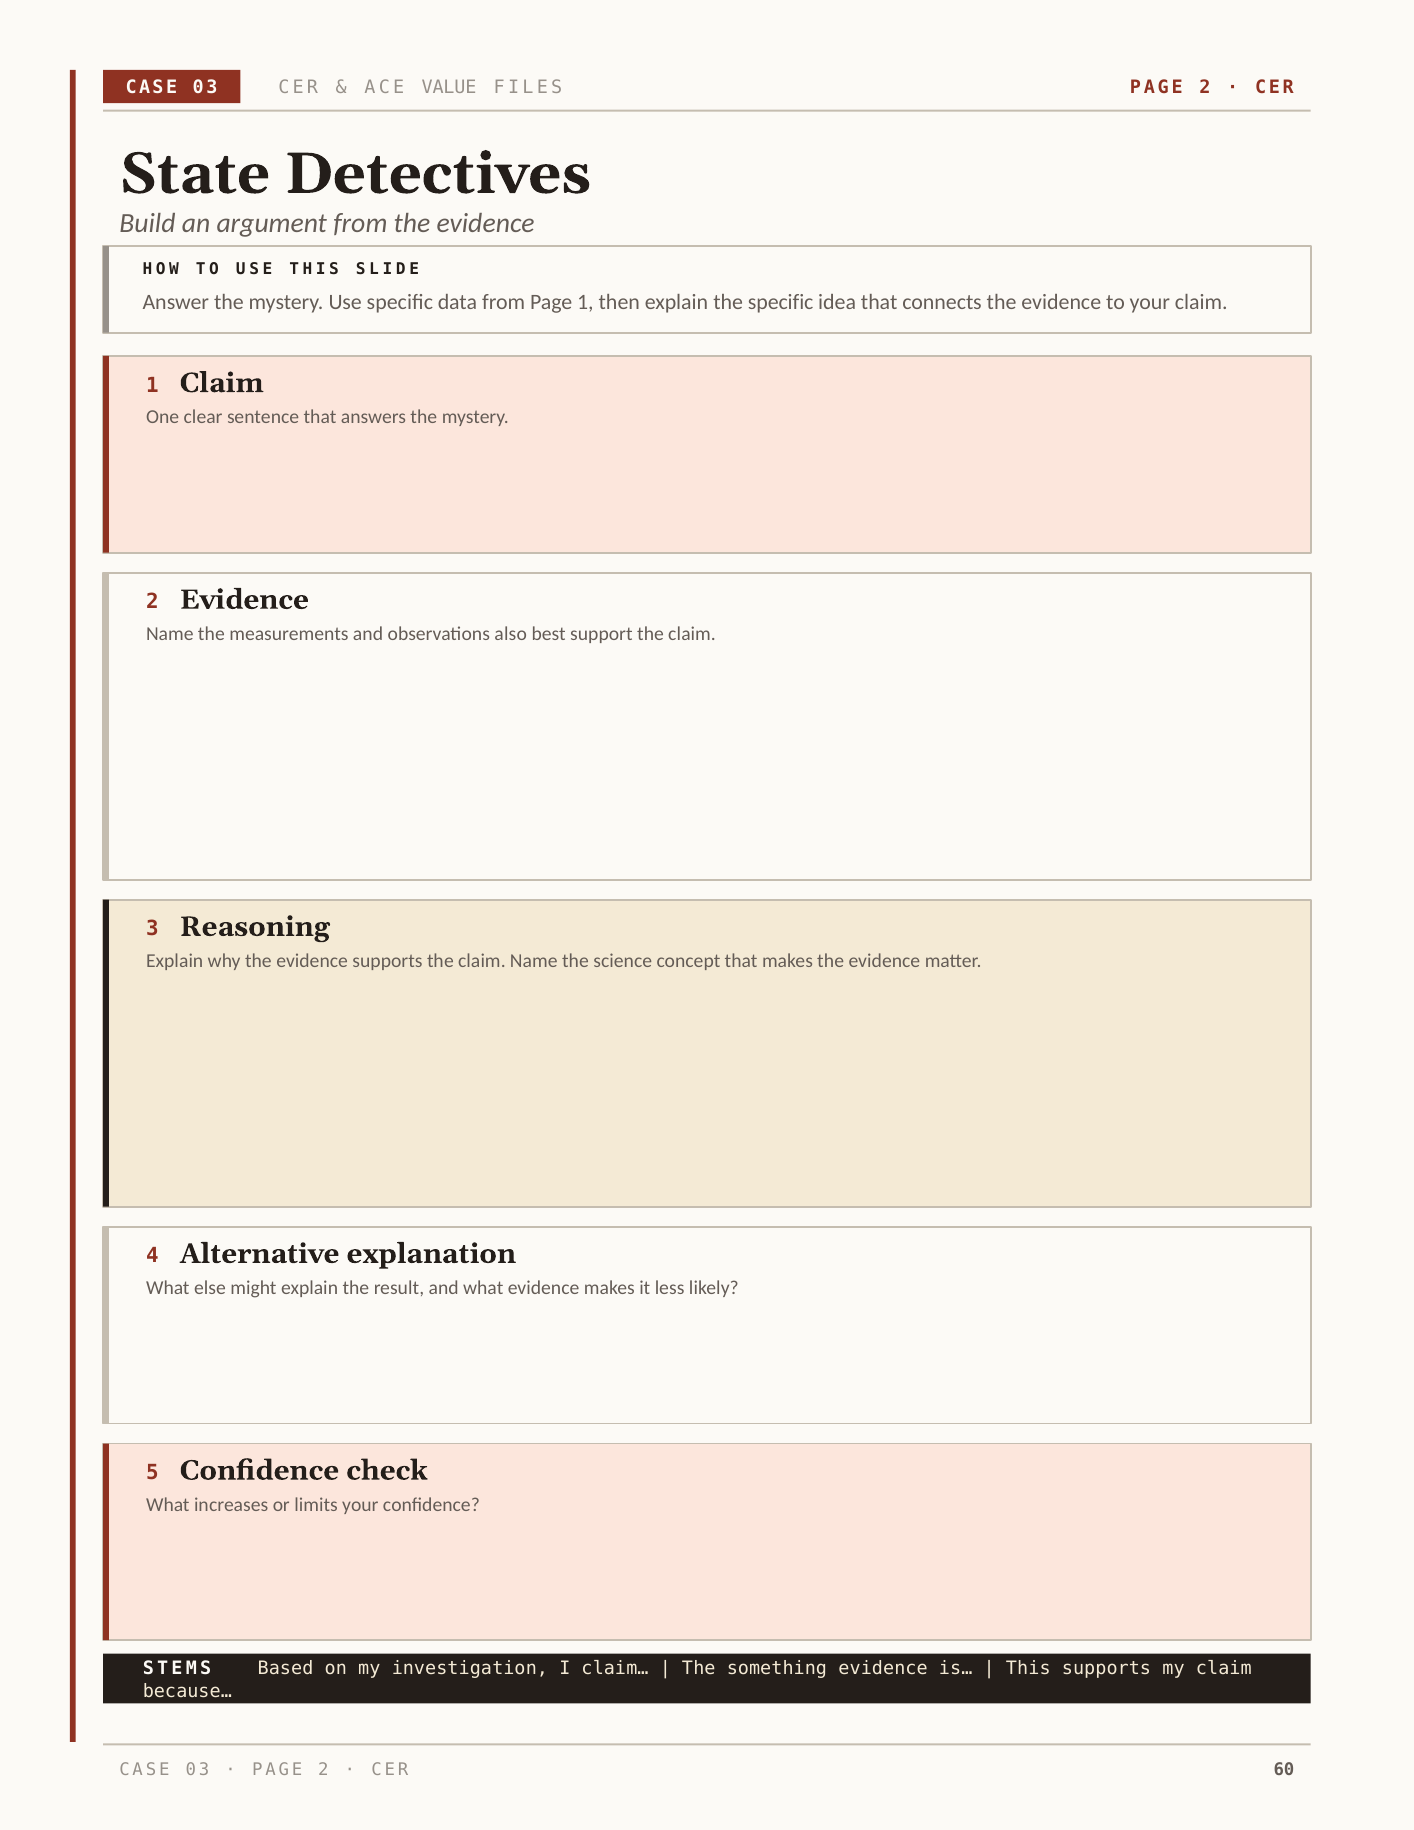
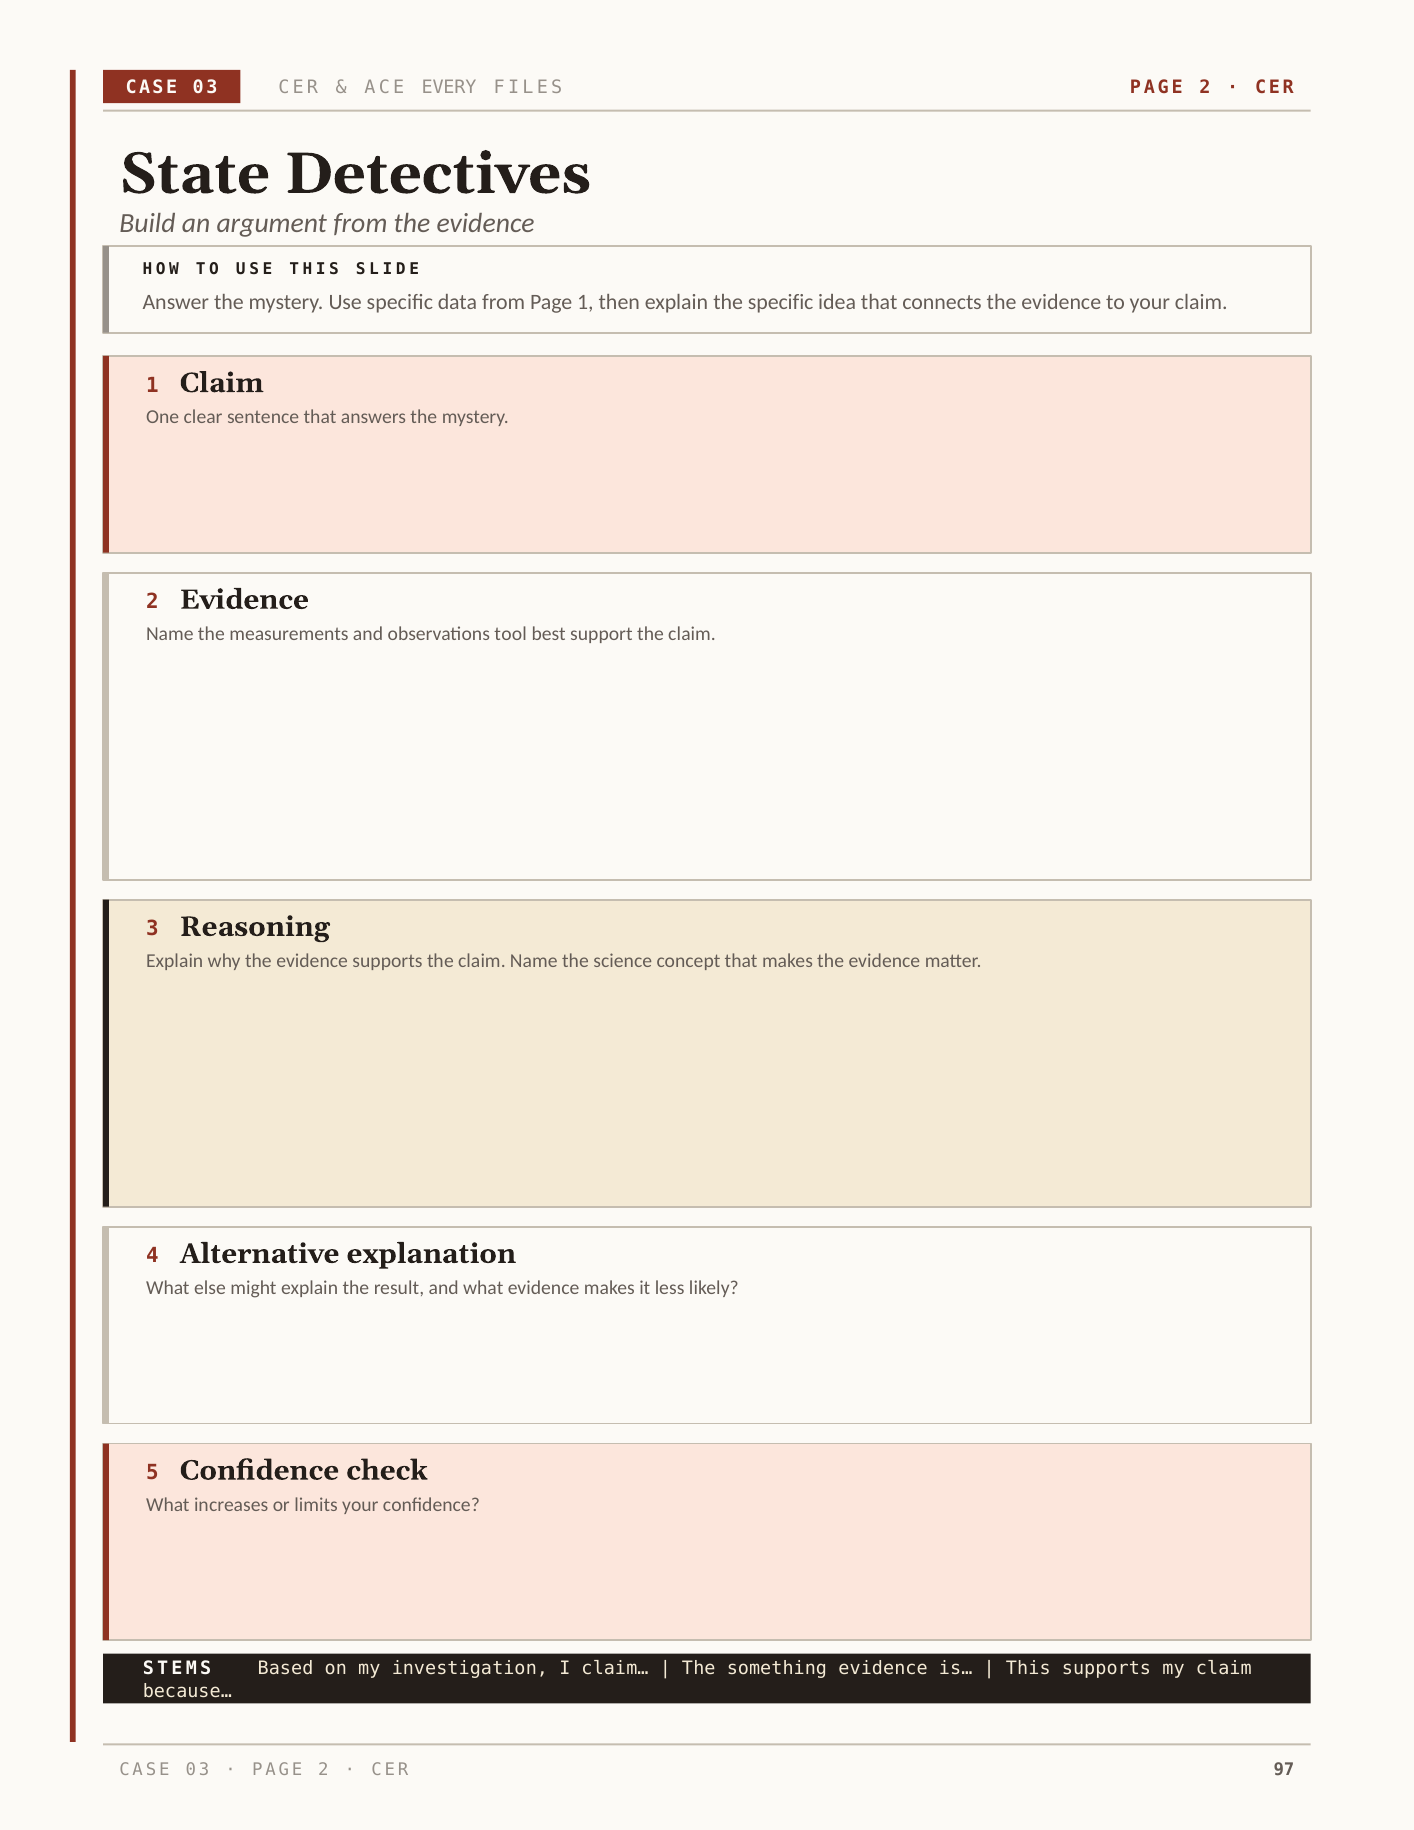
VALUE: VALUE -> EVERY
also: also -> tool
60: 60 -> 97
